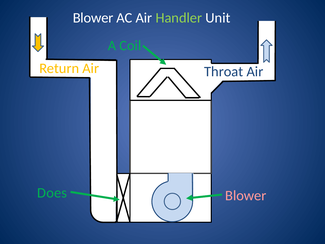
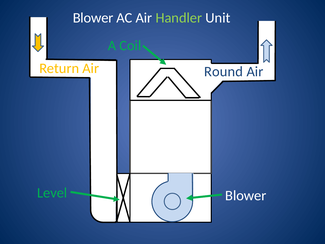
Throat: Throat -> Round
Does: Does -> Level
Blower at (246, 195) colour: pink -> white
